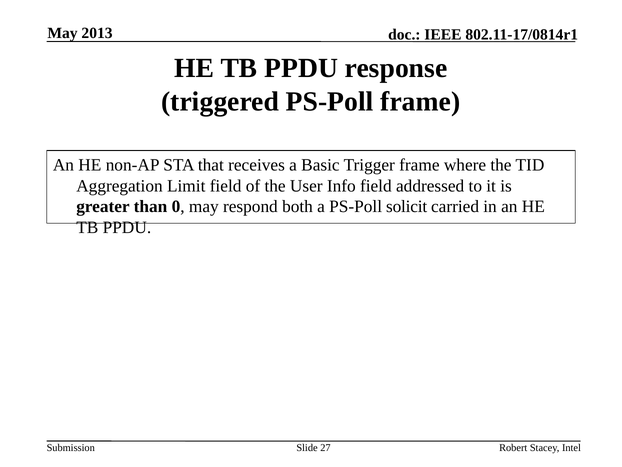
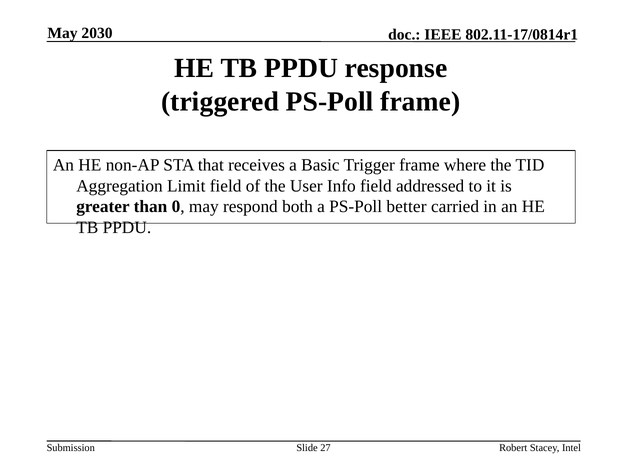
2013: 2013 -> 2030
solicit: solicit -> better
